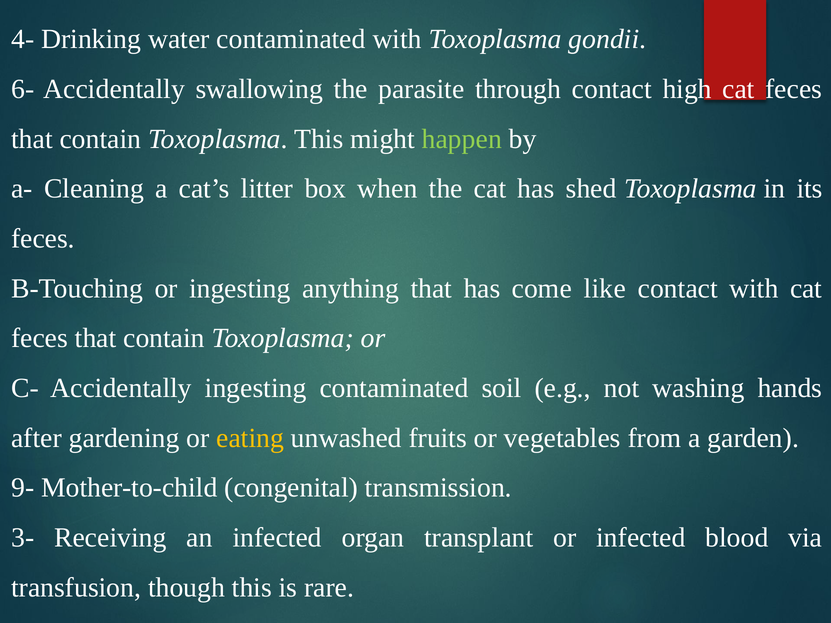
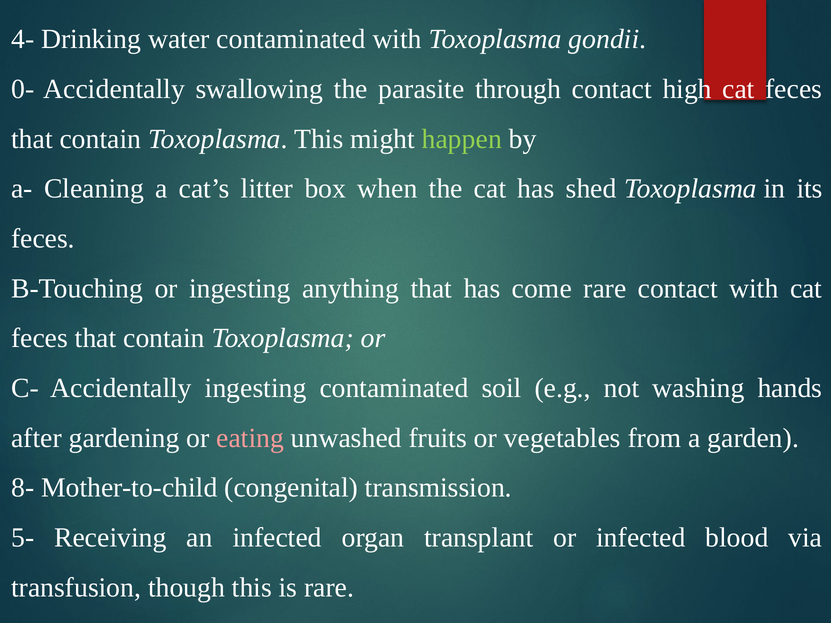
6-: 6- -> 0-
come like: like -> rare
eating colour: yellow -> pink
9-: 9- -> 8-
3-: 3- -> 5-
